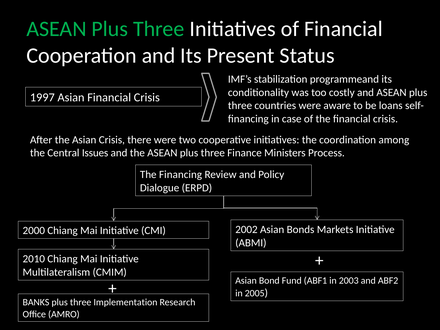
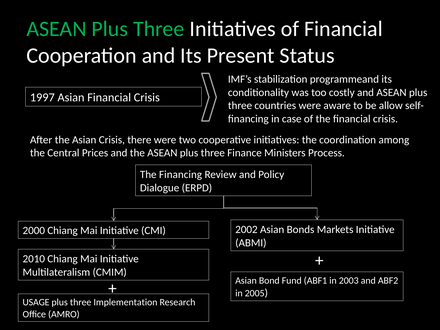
loans: loans -> allow
Issues: Issues -> Prices
BANKS: BANKS -> USAGE
